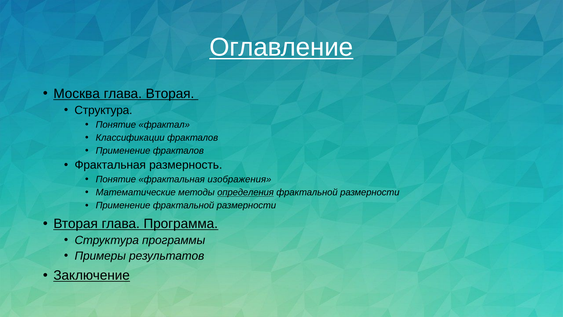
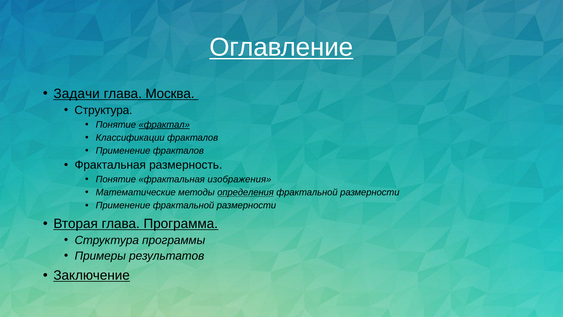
Москва: Москва -> Задачи
глава Вторая: Вторая -> Москва
фрактал underline: none -> present
